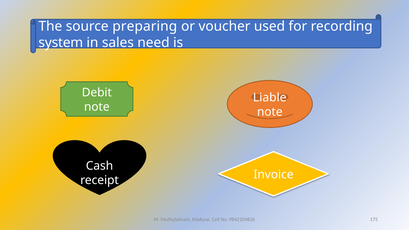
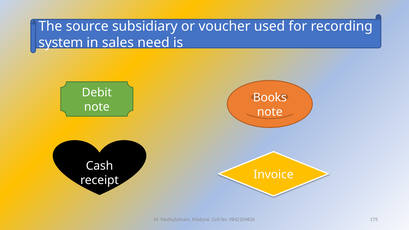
preparing: preparing -> subsidiary
Liable: Liable -> Books
